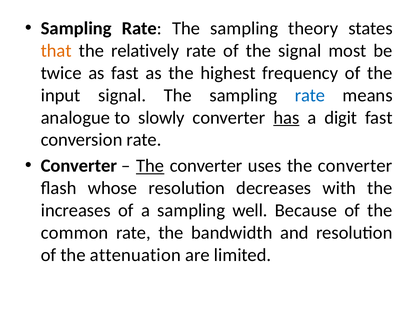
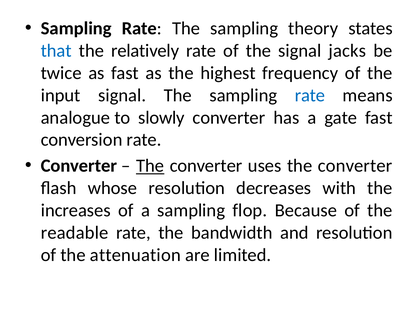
that colour: orange -> blue
most: most -> jacks
has underline: present -> none
digit: digit -> gate
well: well -> flop
common: common -> readable
